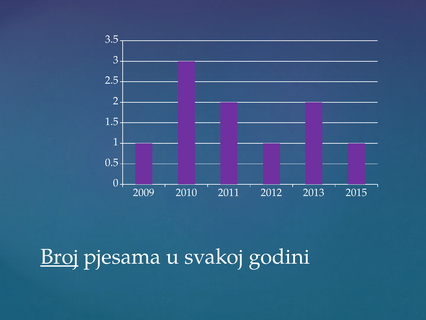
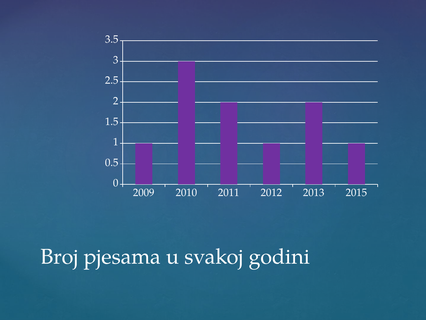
Broj underline: present -> none
